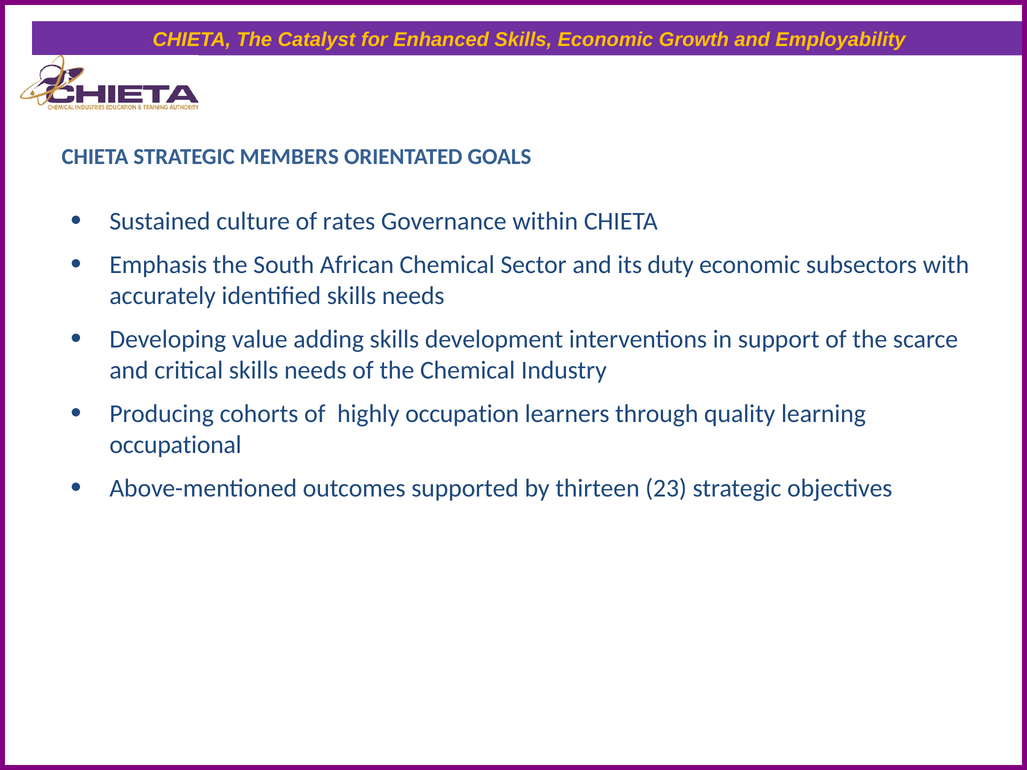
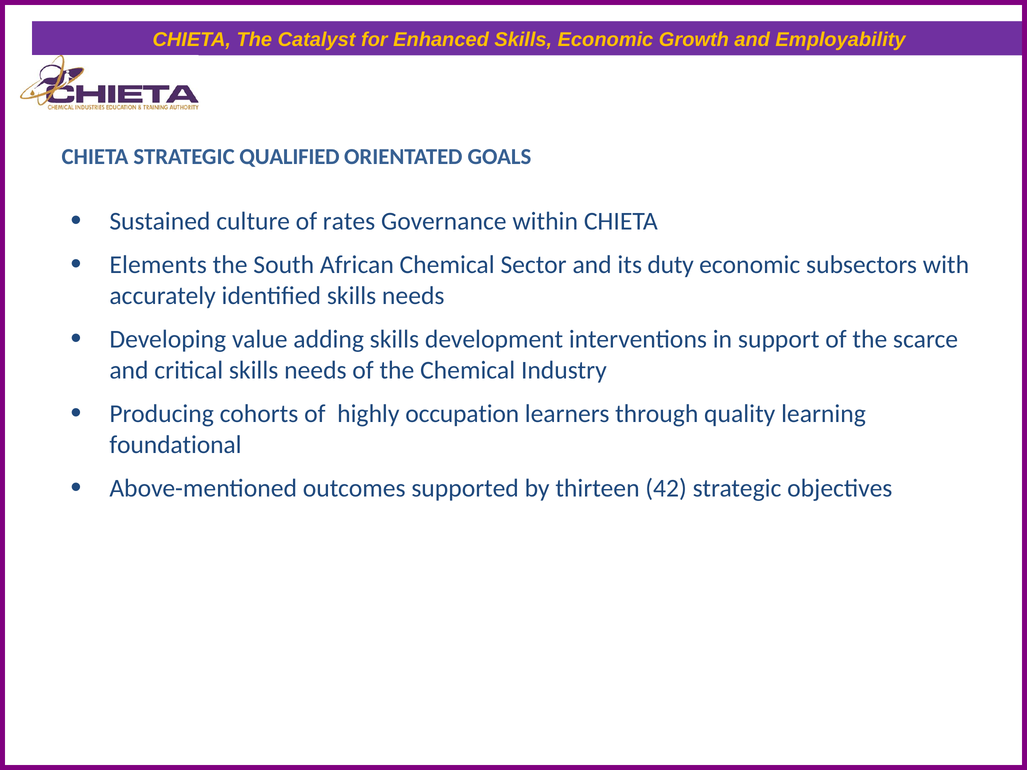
MEMBERS: MEMBERS -> QUALIFIED
Emphasis: Emphasis -> Elements
occupational: occupational -> foundational
23: 23 -> 42
